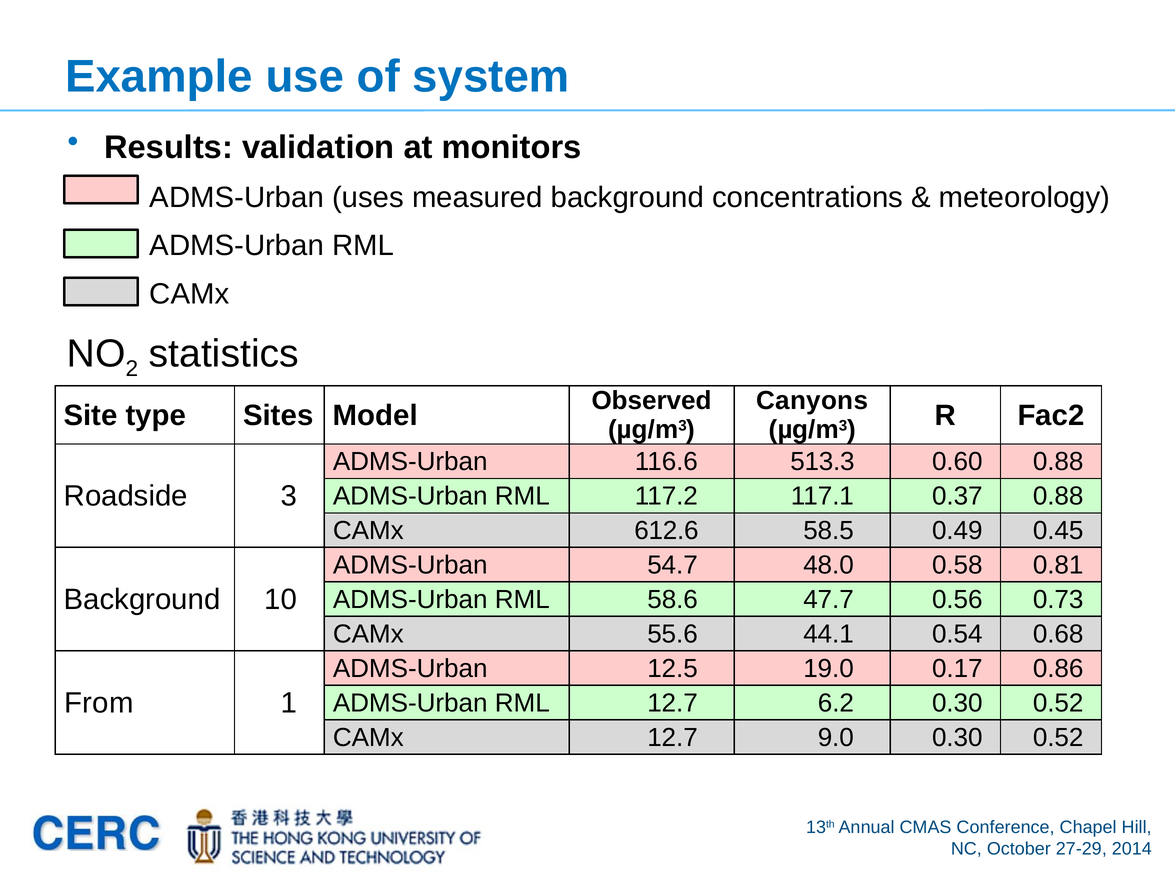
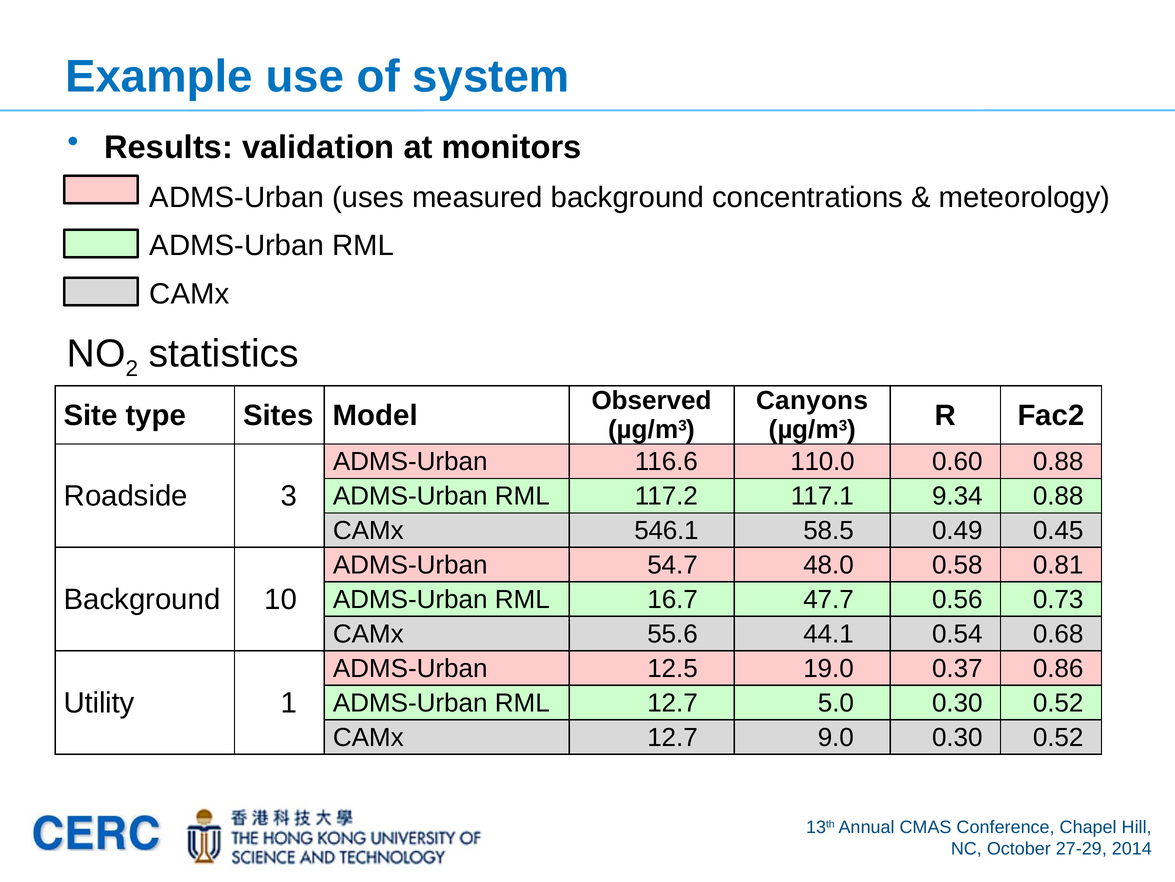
513.3: 513.3 -> 110.0
0.37: 0.37 -> 9.34
612.6: 612.6 -> 546.1
58.6: 58.6 -> 16.7
0.17: 0.17 -> 0.37
From: From -> Utility
6.2: 6.2 -> 5.0
